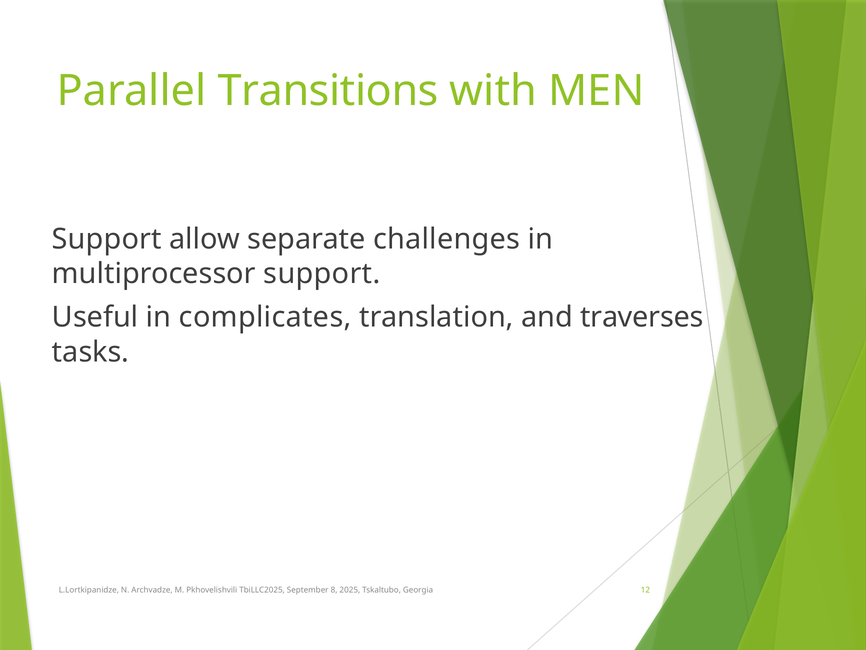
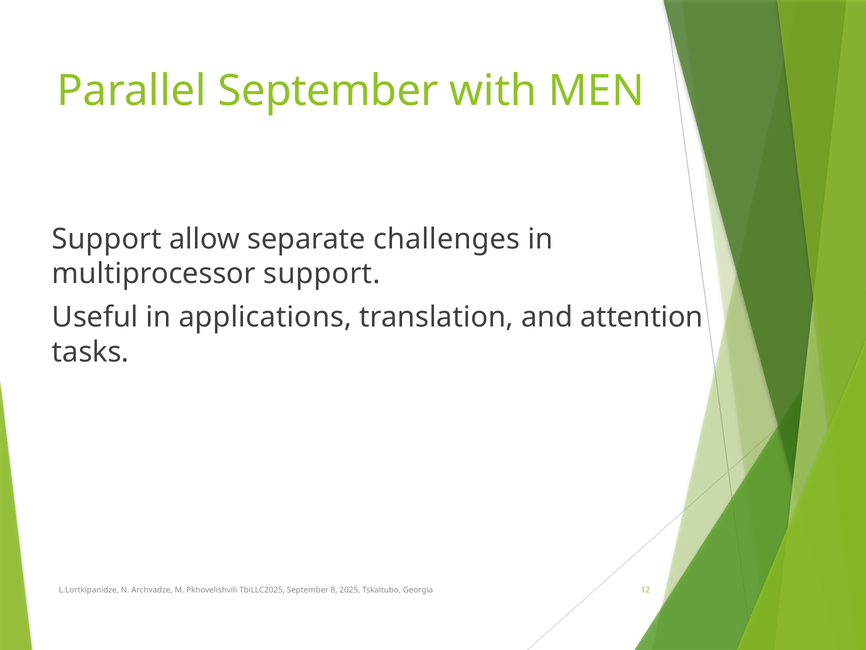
Parallel Transitions: Transitions -> September
complicates: complicates -> applications
traverses: traverses -> attention
